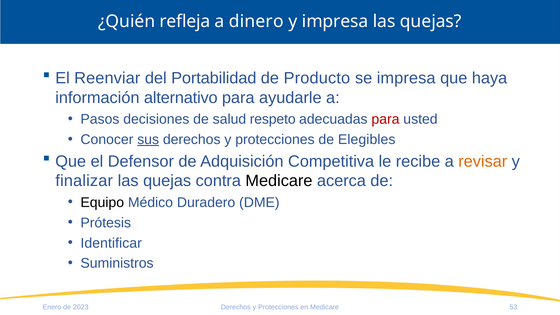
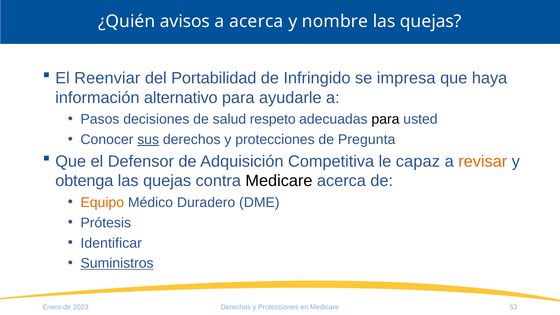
refleja: refleja -> avisos
a dinero: dinero -> acerca
y impresa: impresa -> nombre
Producto: Producto -> Infringido
para at (385, 119) colour: red -> black
Elegibles: Elegibles -> Pregunta
recibe: recibe -> capaz
finalizar: finalizar -> obtenga
Equipo colour: black -> orange
Suministros underline: none -> present
